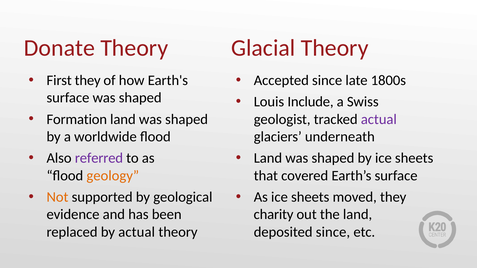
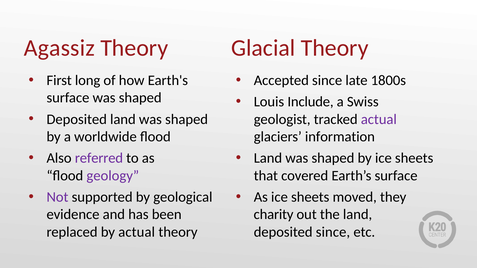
Donate: Donate -> Agassiz
First they: they -> long
Formation at (77, 119): Formation -> Deposited
underneath: underneath -> information
geology colour: orange -> purple
Not colour: orange -> purple
